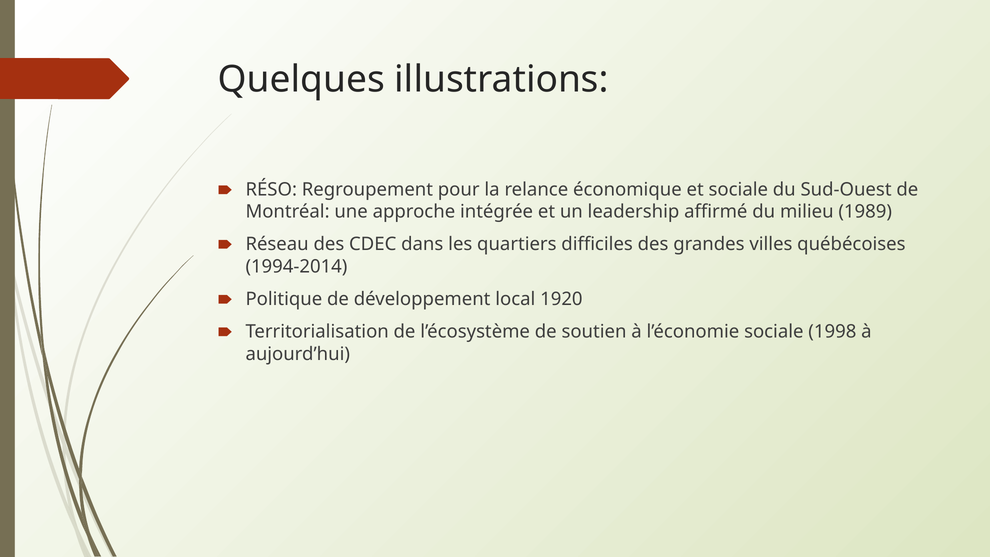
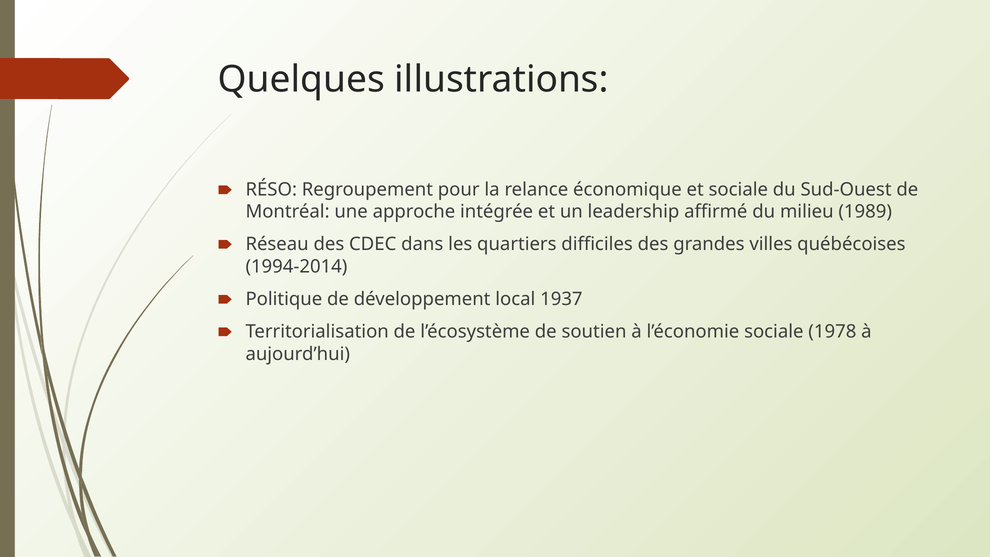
1920: 1920 -> 1937
1998: 1998 -> 1978
